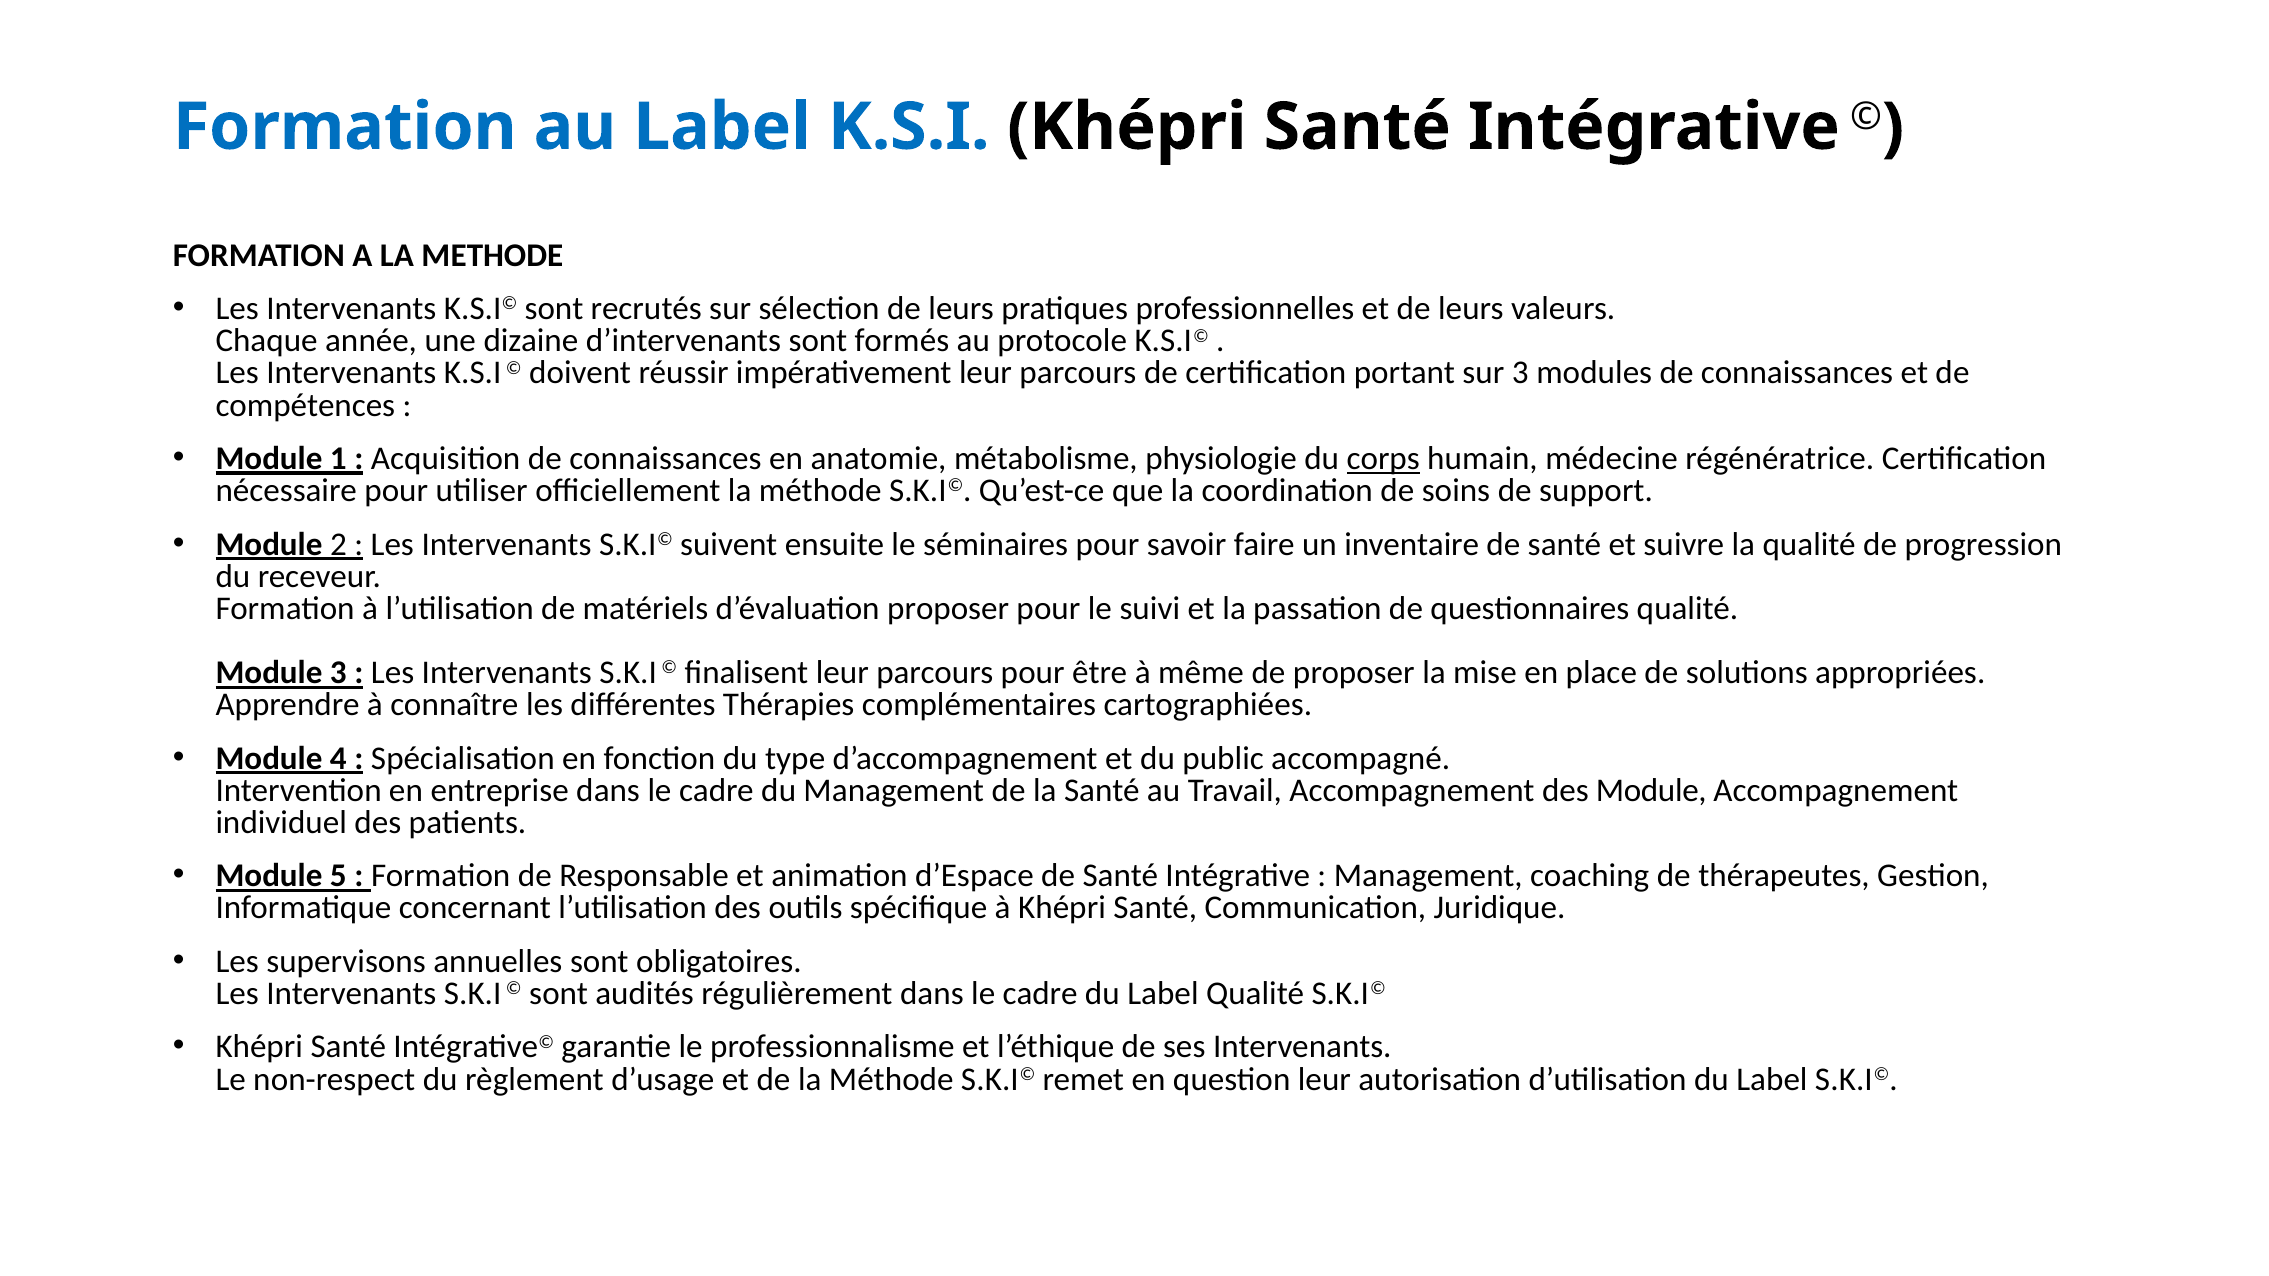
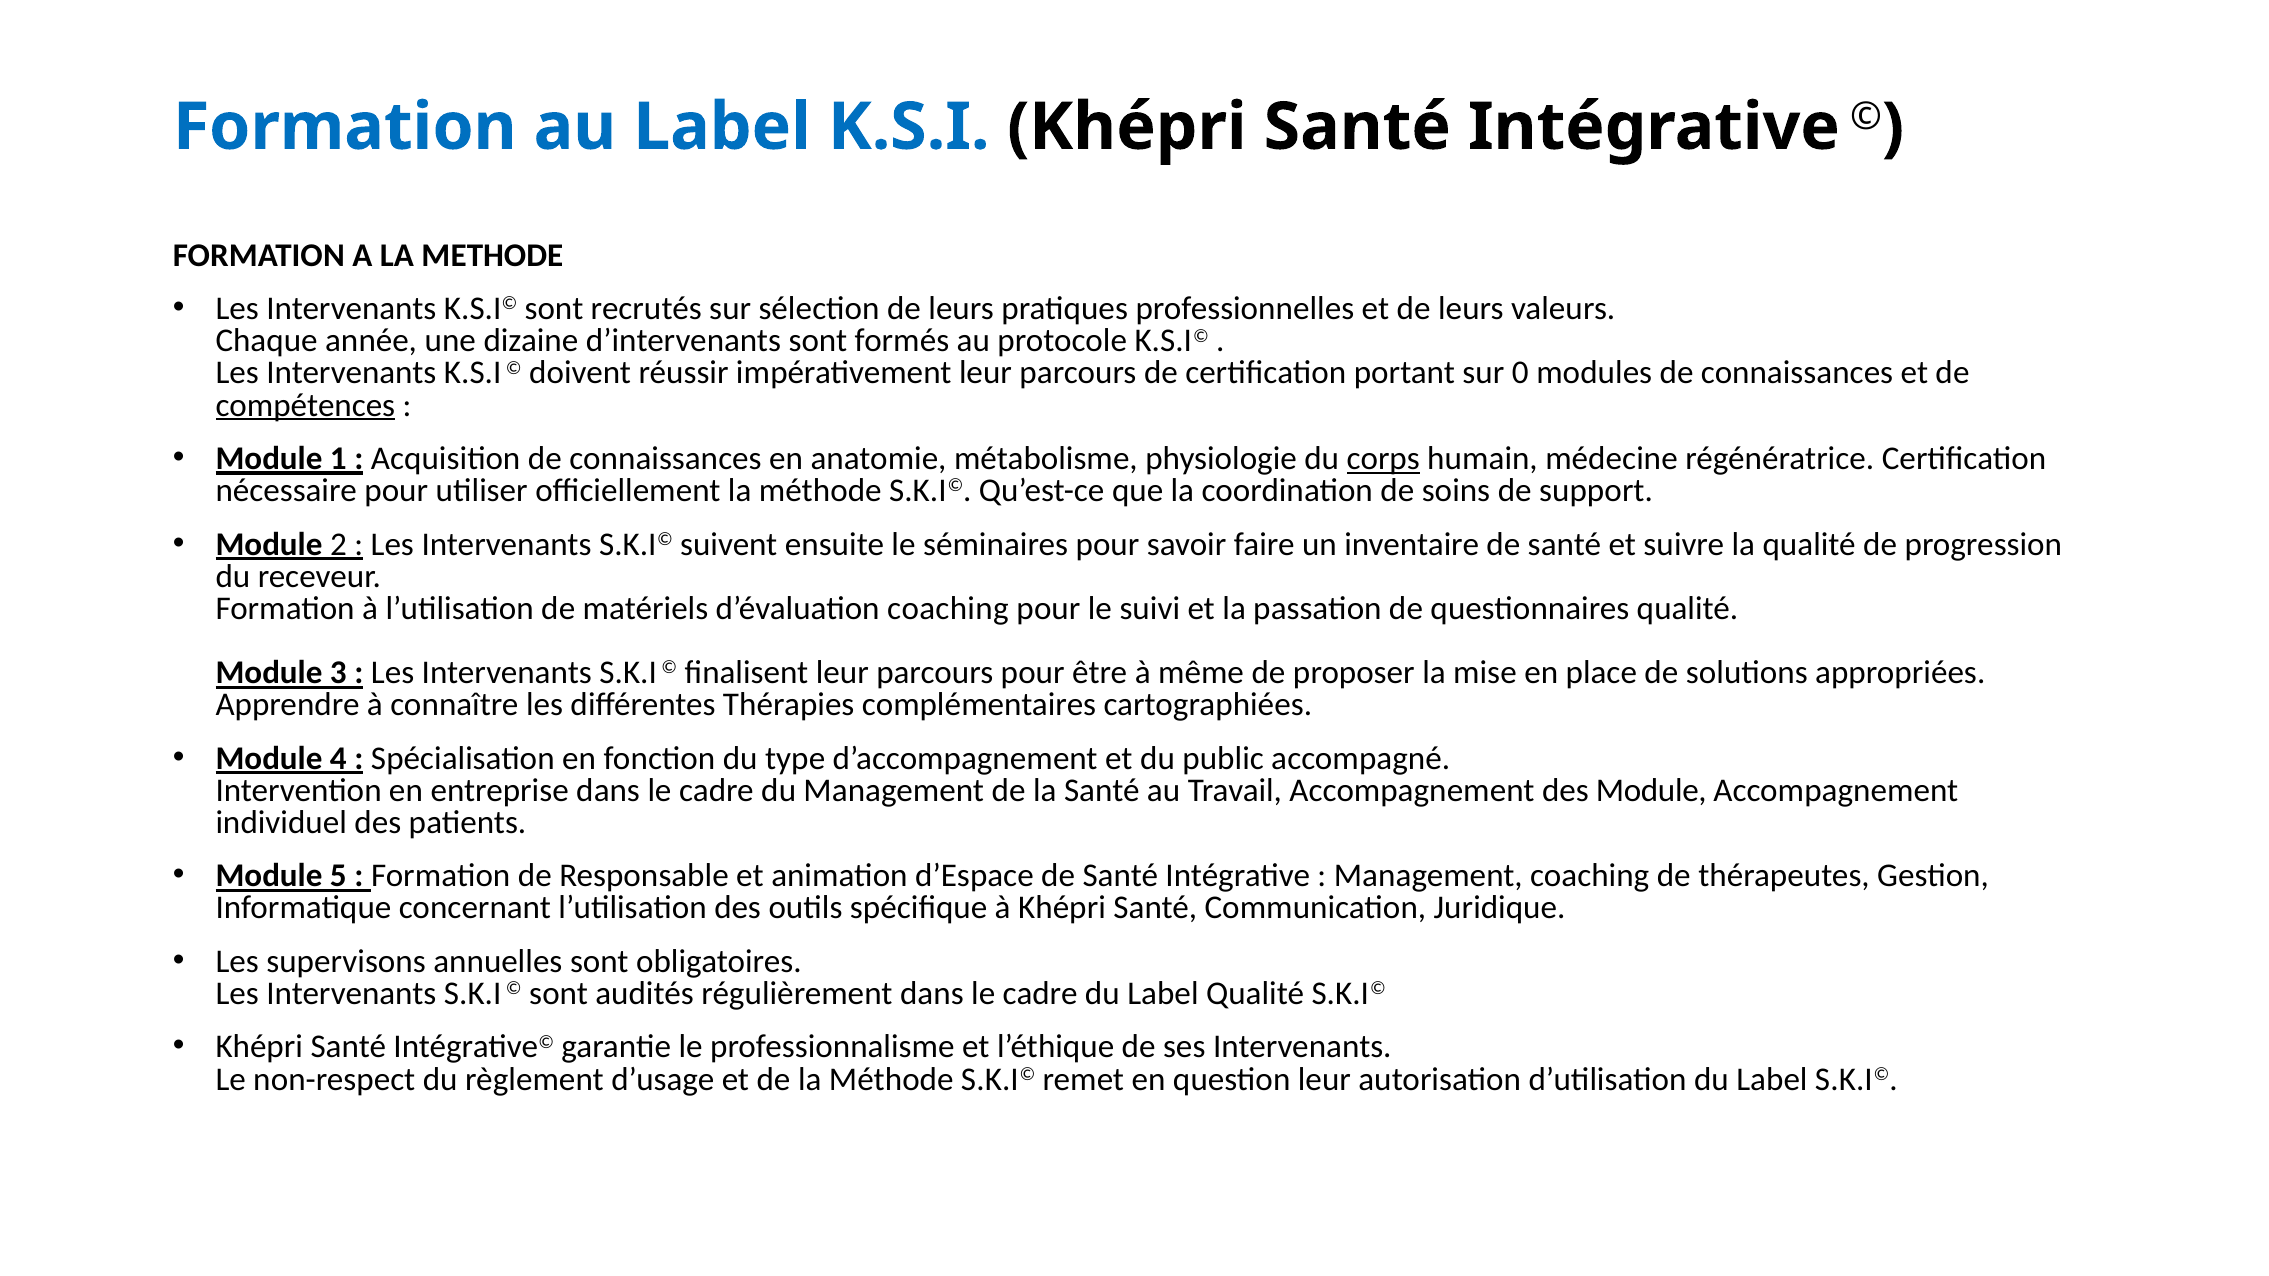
sur 3: 3 -> 0
compétences underline: none -> present
d’évaluation proposer: proposer -> coaching
